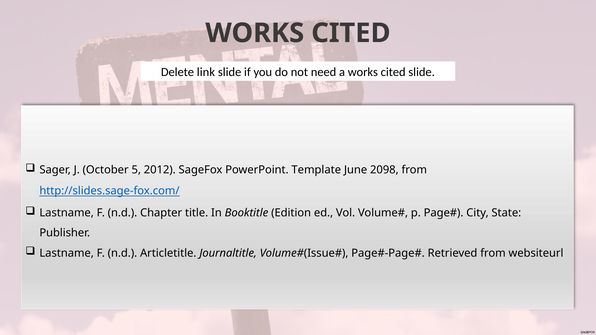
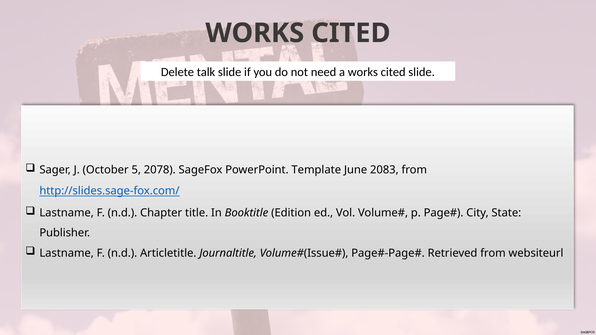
link: link -> talk
2012: 2012 -> 2078
2098: 2098 -> 2083
